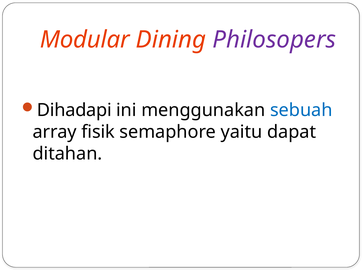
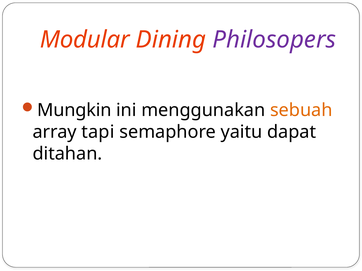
Dihadapi: Dihadapi -> Mungkin
sebuah colour: blue -> orange
fisik: fisik -> tapi
